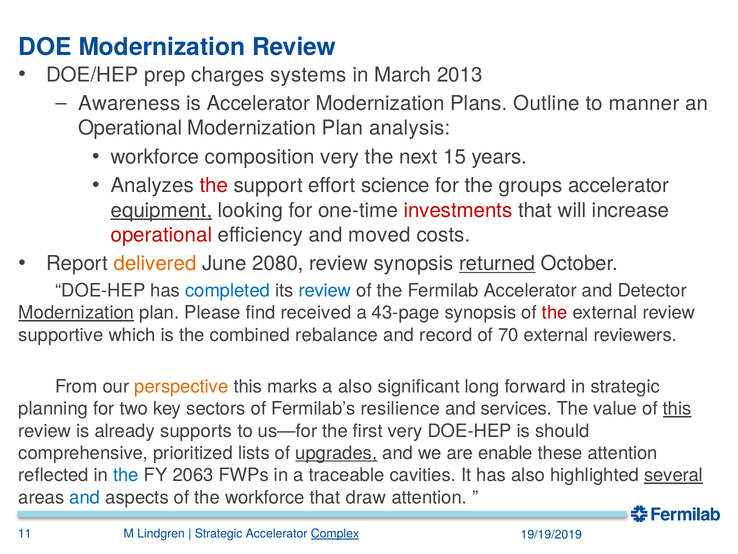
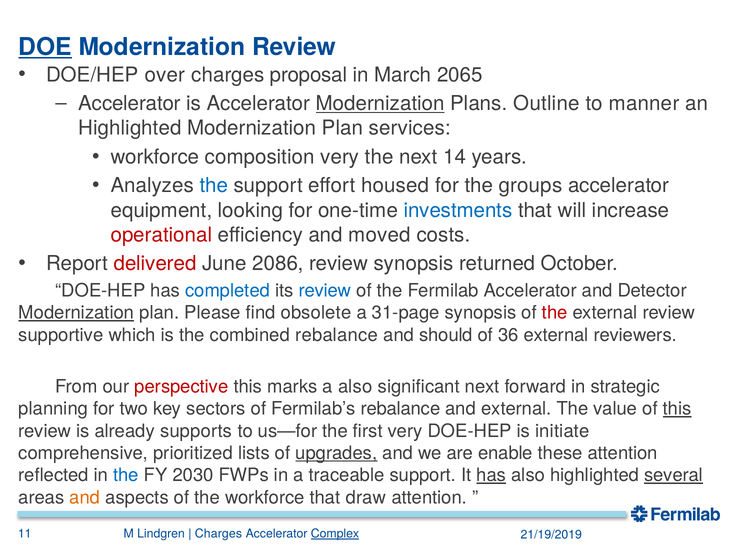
DOE underline: none -> present
prep: prep -> over
systems: systems -> proposal
2013: 2013 -> 2065
Awareness at (129, 103): Awareness -> Accelerator
Modernization at (380, 103) underline: none -> present
Operational at (130, 128): Operational -> Highlighted
analysis: analysis -> services
15: 15 -> 14
the at (214, 186) colour: red -> blue
science: science -> housed
equipment underline: present -> none
investments colour: red -> blue
delivered colour: orange -> red
2080: 2080 -> 2086
returned underline: present -> none
received: received -> obsolete
43-page: 43-page -> 31-page
record: record -> should
70: 70 -> 36
perspective colour: orange -> red
significant long: long -> next
Fermilab’s resilience: resilience -> rebalance
and services: services -> external
should: should -> initiate
2063: 2063 -> 2030
traceable cavities: cavities -> support
has at (491, 475) underline: none -> present
and at (85, 497) colour: blue -> orange
Strategic at (219, 533): Strategic -> Charges
19/19/2019: 19/19/2019 -> 21/19/2019
